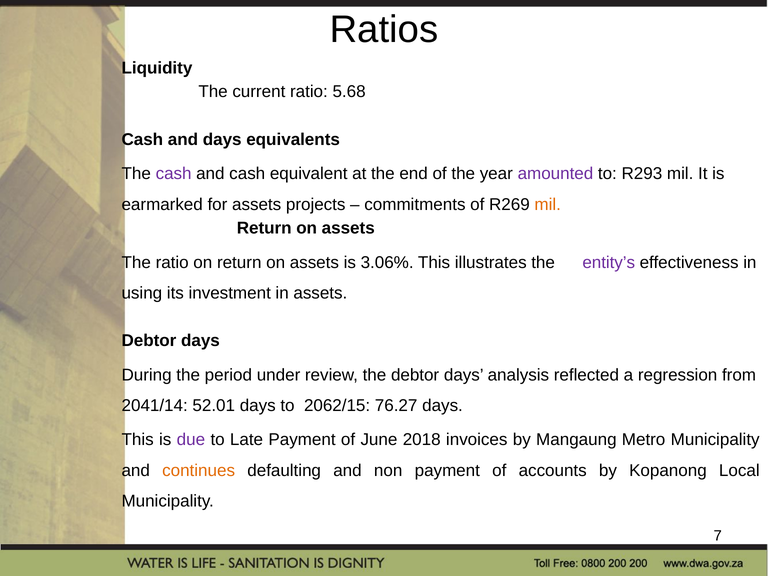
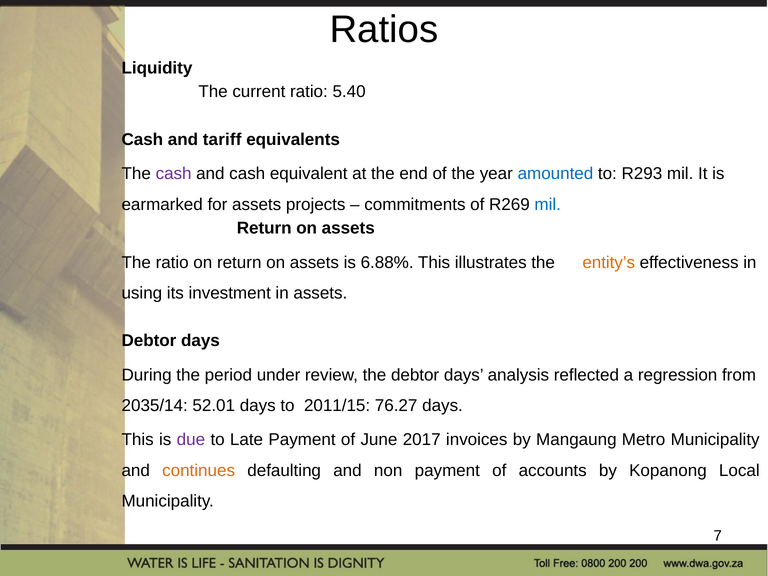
5.68: 5.68 -> 5.40
and days: days -> tariff
amounted colour: purple -> blue
mil at (548, 204) colour: orange -> blue
3.06%: 3.06% -> 6.88%
entity’s colour: purple -> orange
2041/14: 2041/14 -> 2035/14
2062/15: 2062/15 -> 2011/15
2018: 2018 -> 2017
